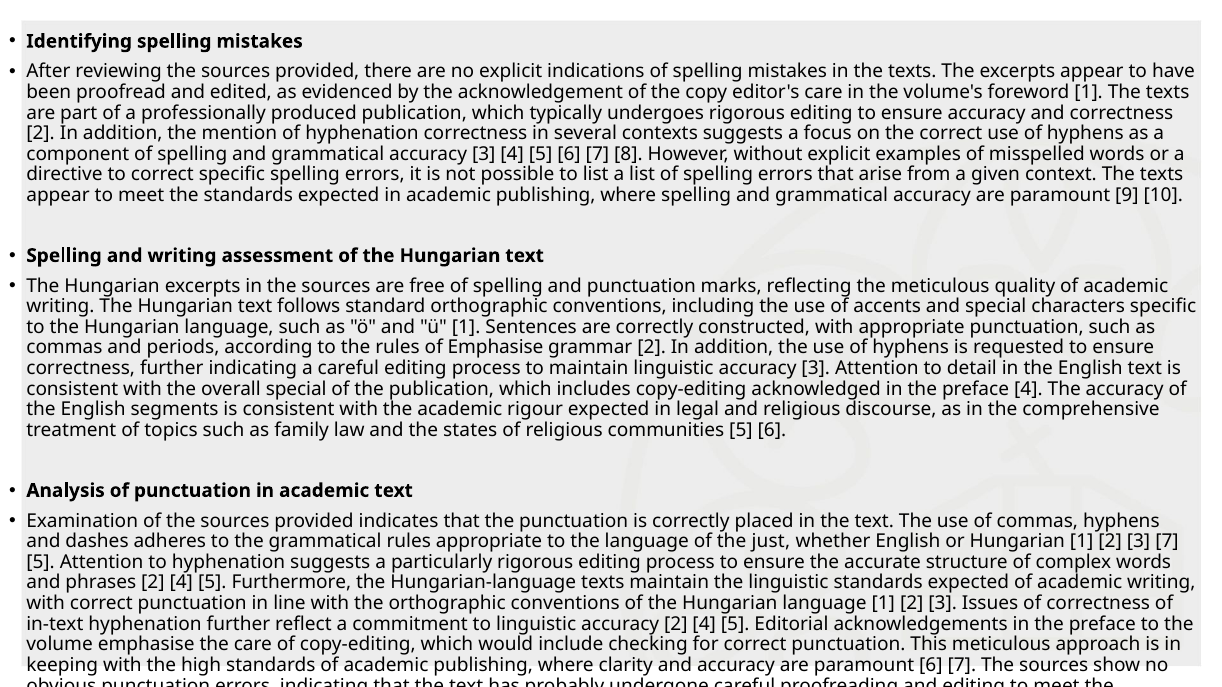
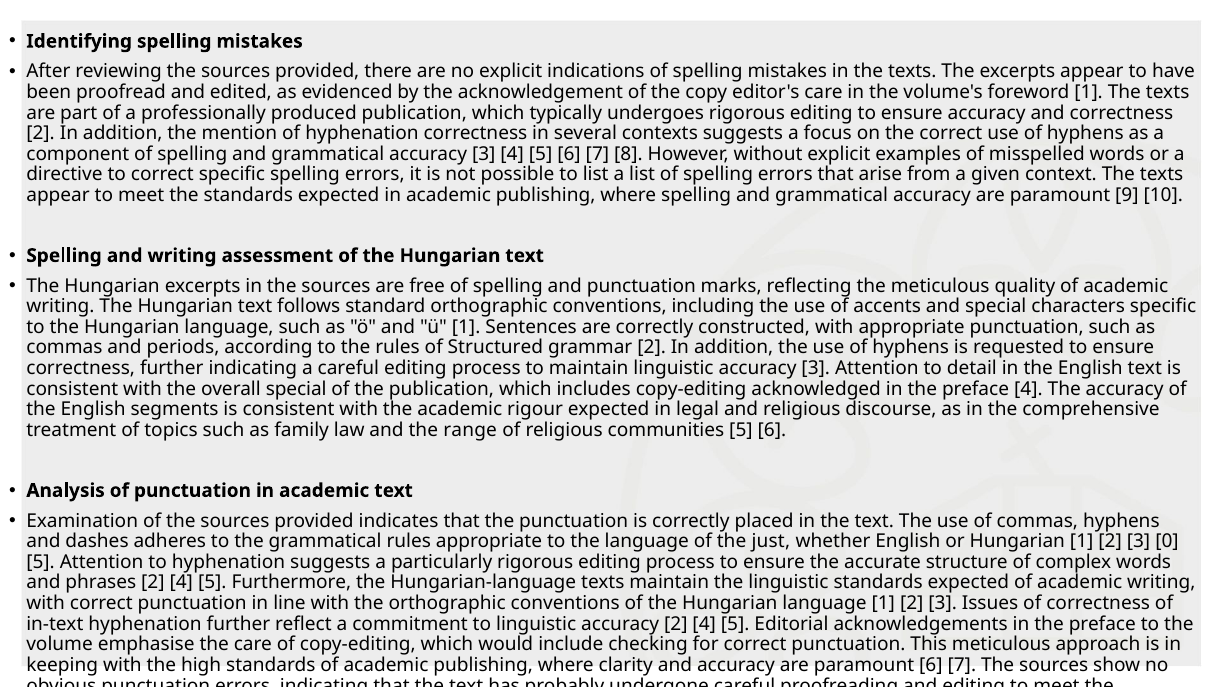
of Emphasise: Emphasise -> Structured
states: states -> range
3 7: 7 -> 0
